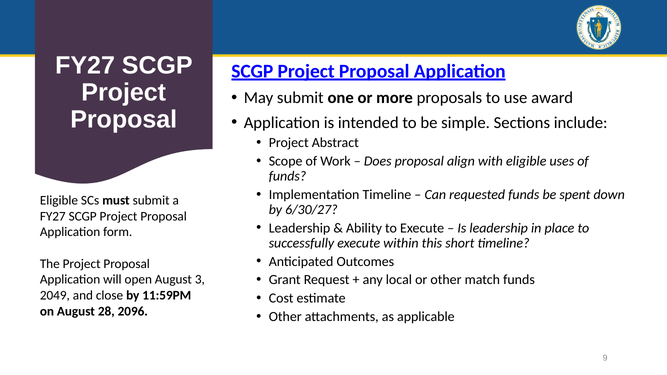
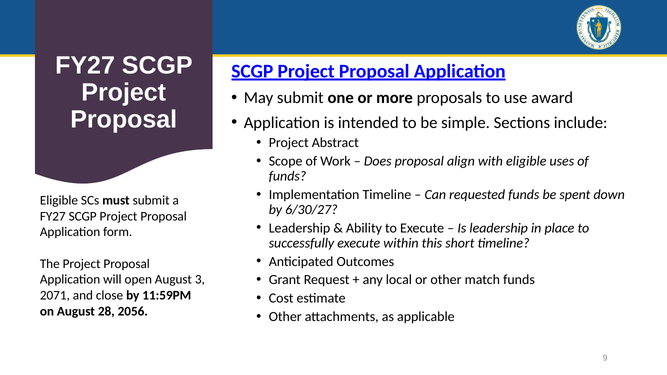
2049: 2049 -> 2071
2096: 2096 -> 2056
